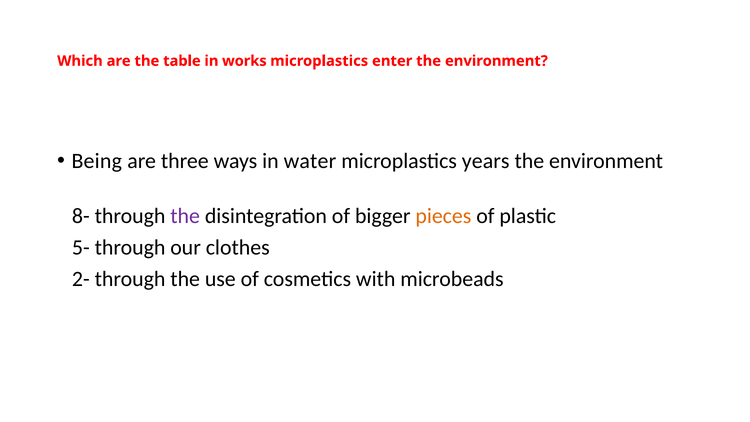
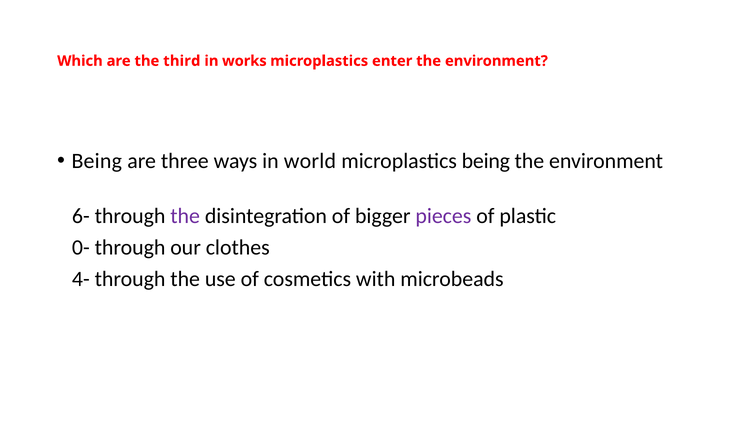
table: table -> third
water: water -> world
microplastics years: years -> being
8-: 8- -> 6-
pieces colour: orange -> purple
5-: 5- -> 0-
2-: 2- -> 4-
